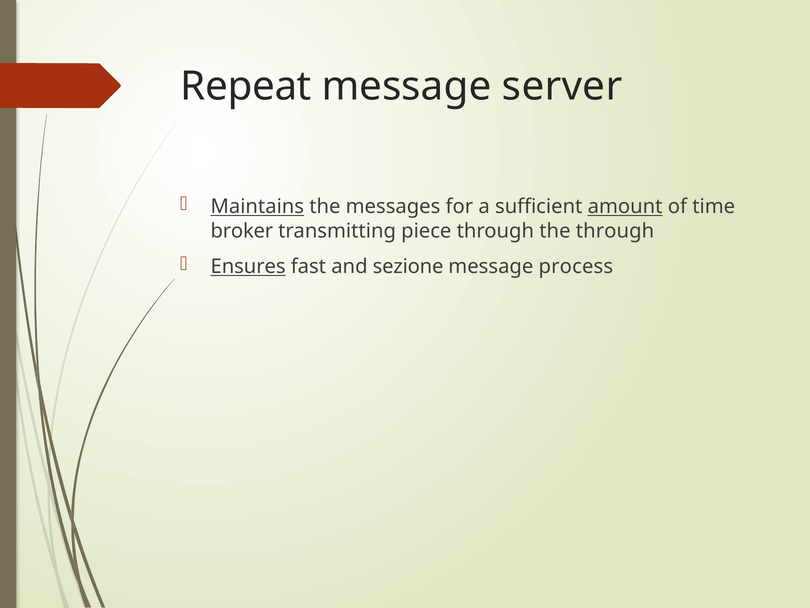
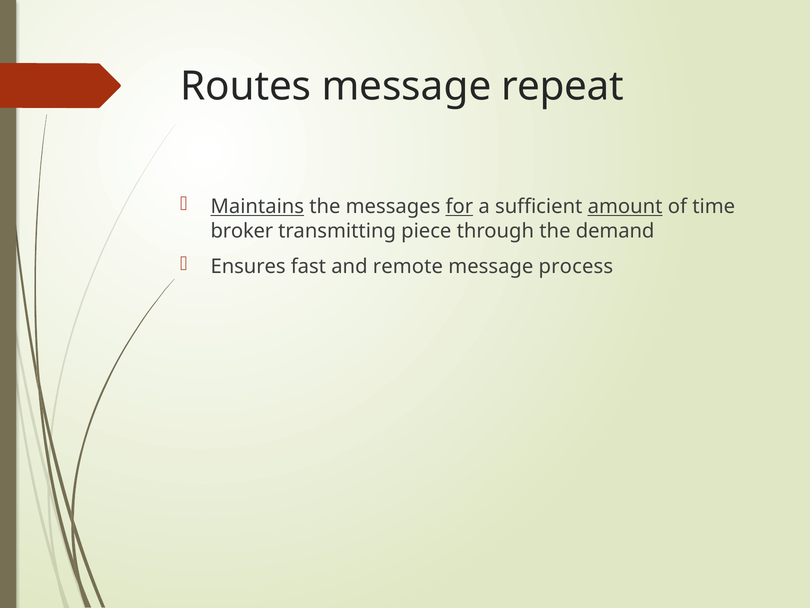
Repeat: Repeat -> Routes
server: server -> repeat
for underline: none -> present
the through: through -> demand
Ensures underline: present -> none
sezione: sezione -> remote
